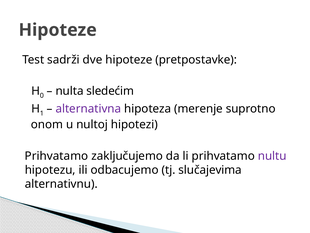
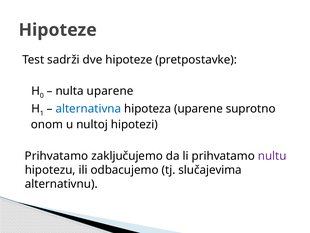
nulta sledećim: sledećim -> uparene
alternativna colour: purple -> blue
hipoteza merenje: merenje -> uparene
